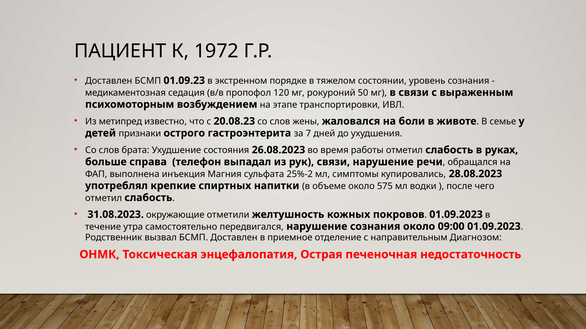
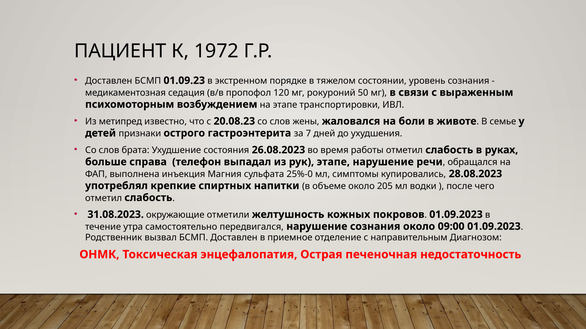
рук связи: связи -> этапе
25%-2: 25%-2 -> 25%-0
575: 575 -> 205
